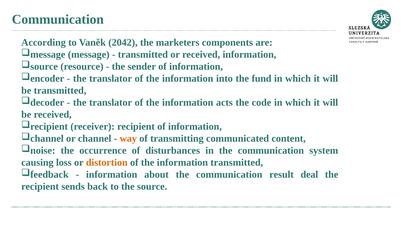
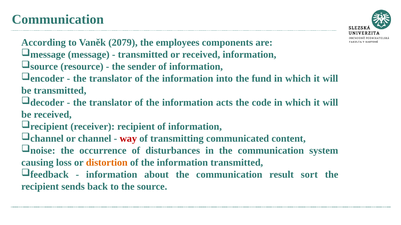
2042: 2042 -> 2079
marketers: marketers -> employees
way colour: orange -> red
deal: deal -> sort
